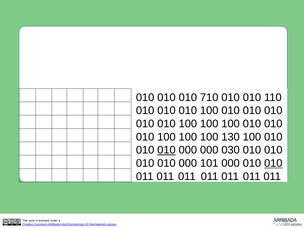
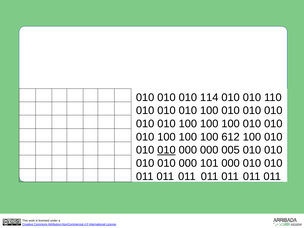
710: 710 -> 114
130: 130 -> 612
030: 030 -> 005
010 at (273, 163) underline: present -> none
